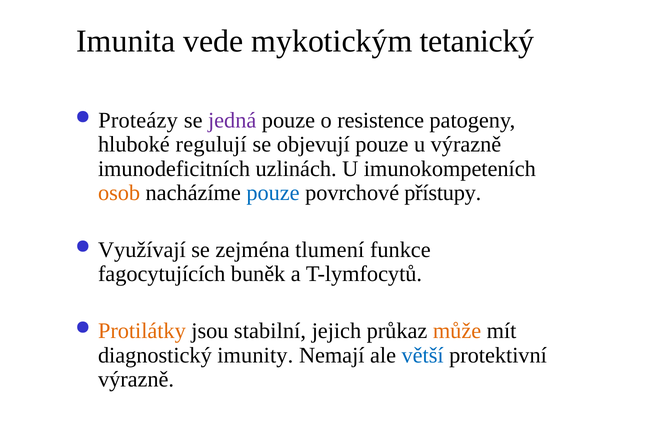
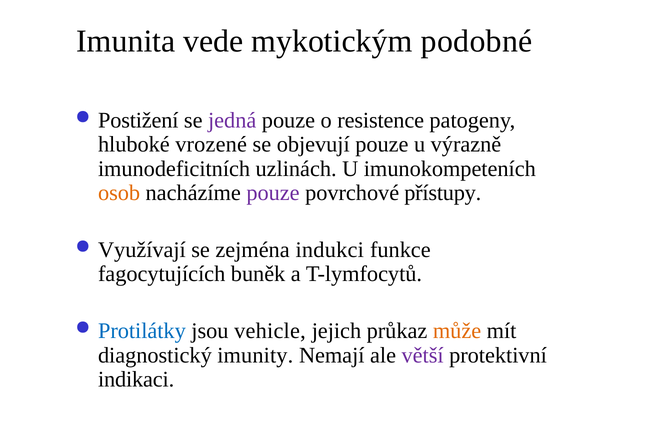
tetanický: tetanický -> podobné
Proteázy: Proteázy -> Postižení
regulují: regulují -> vrozené
pouze at (273, 193) colour: blue -> purple
tlumení: tlumení -> indukci
Protilátky colour: orange -> blue
stabilní: stabilní -> vehicle
větší colour: blue -> purple
výrazně at (136, 380): výrazně -> indikaci
